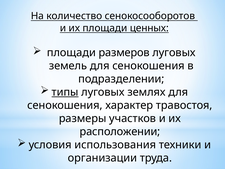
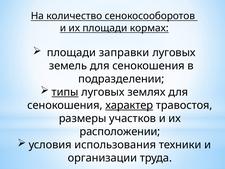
ценных: ценных -> кормах
размеров: размеров -> заправки
характер underline: none -> present
